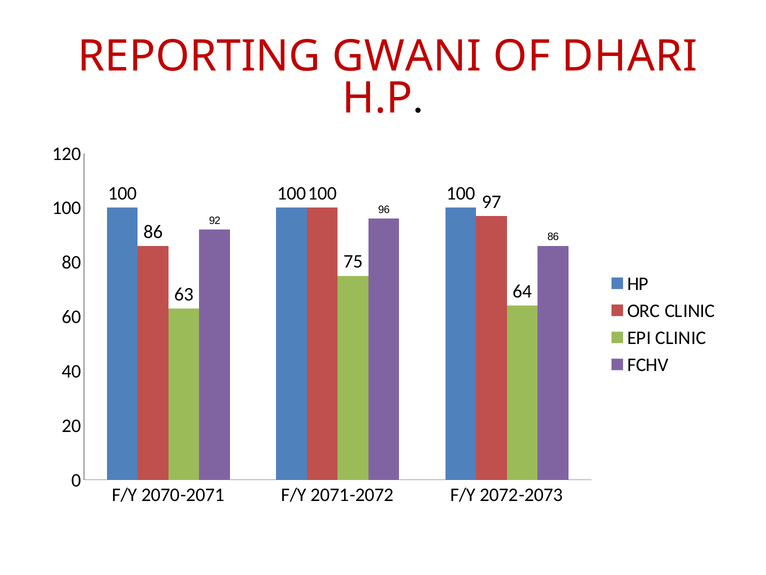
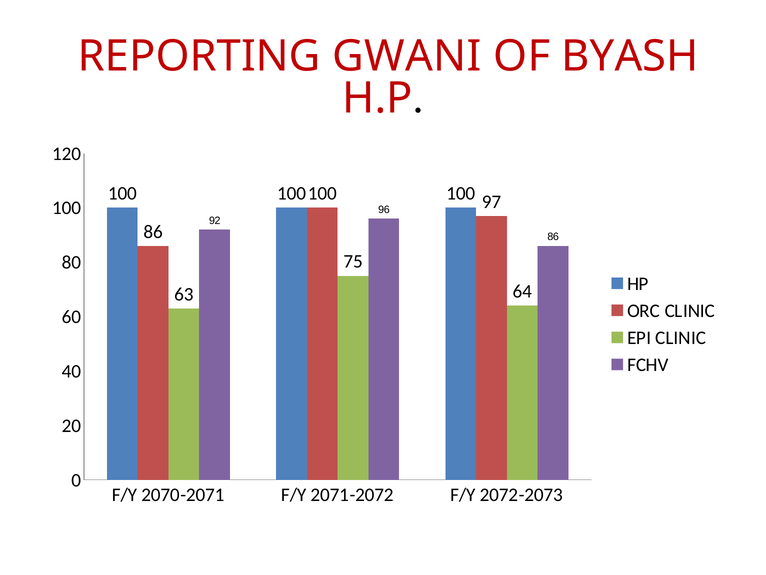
DHARI: DHARI -> BYASH
